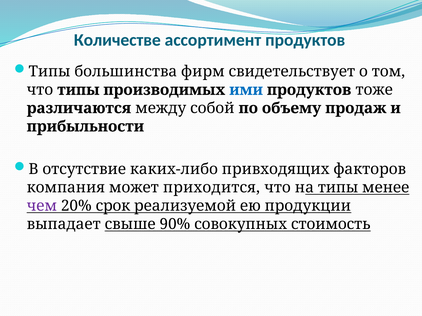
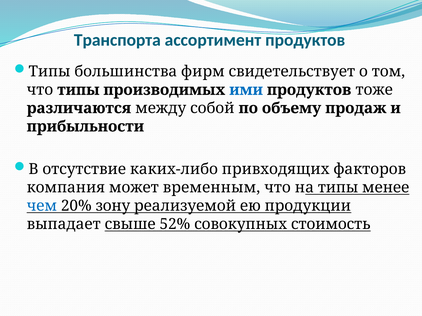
Количестве: Количестве -> Транспорта
приходится: приходится -> временным
чем colour: purple -> blue
срок: срок -> зону
90%: 90% -> 52%
